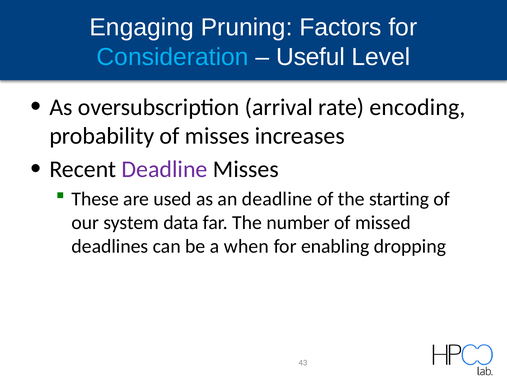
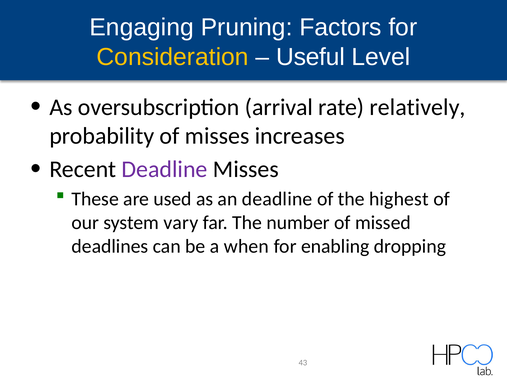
Consideration colour: light blue -> yellow
encoding: encoding -> relatively
starting: starting -> highest
data: data -> vary
